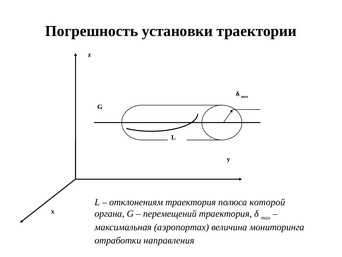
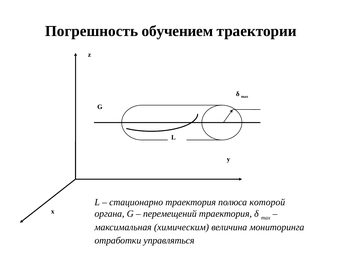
установки: установки -> обучением
отклонениям: отклонениям -> стационарно
аэропортах: аэропортах -> химическим
направления: направления -> управляться
